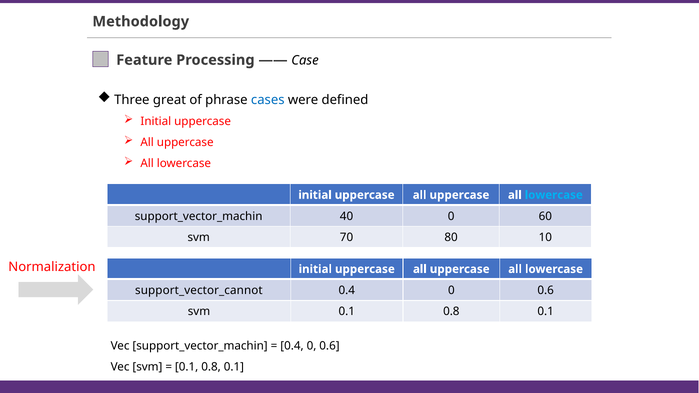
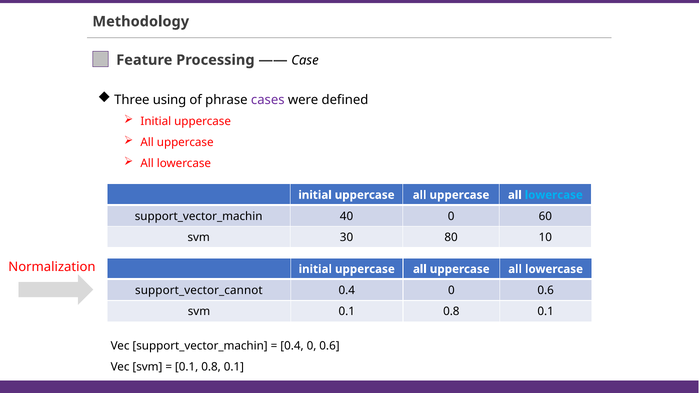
great: great -> using
cases colour: blue -> purple
70: 70 -> 30
